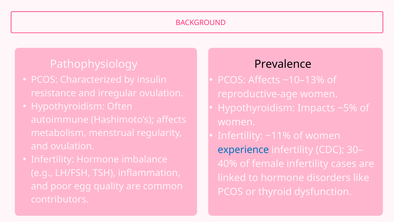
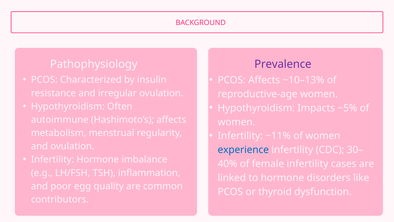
Prevalence colour: black -> purple
